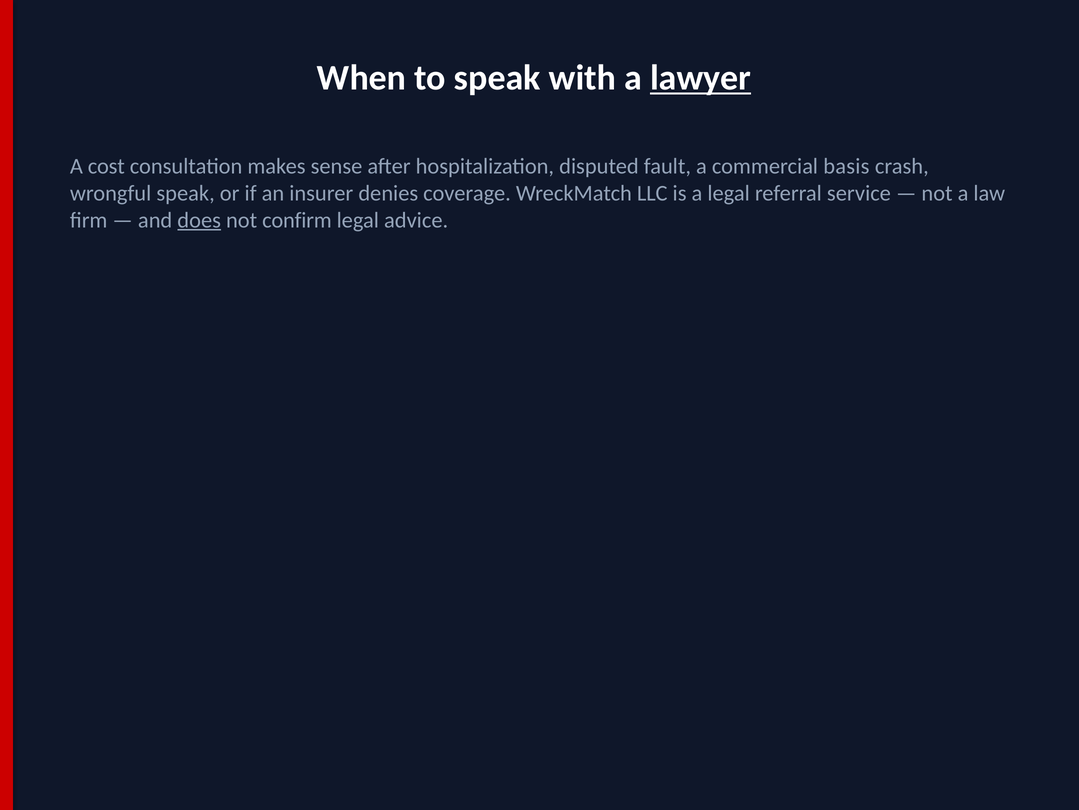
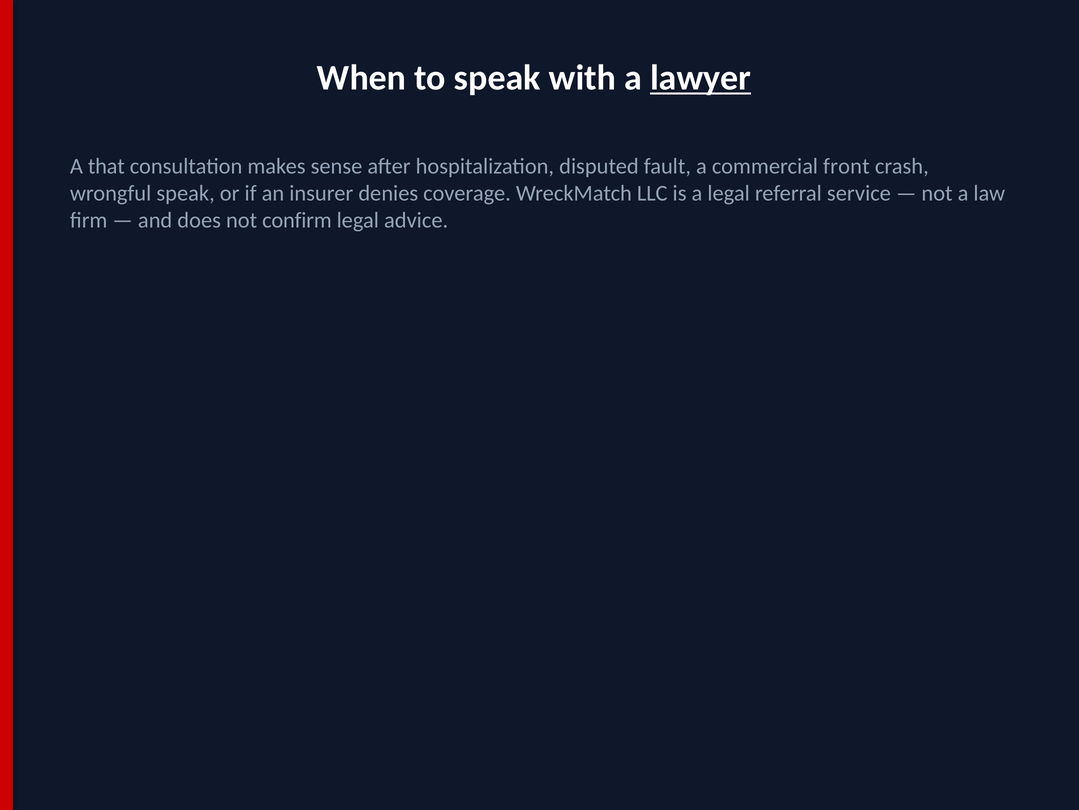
cost: cost -> that
basis: basis -> front
does underline: present -> none
